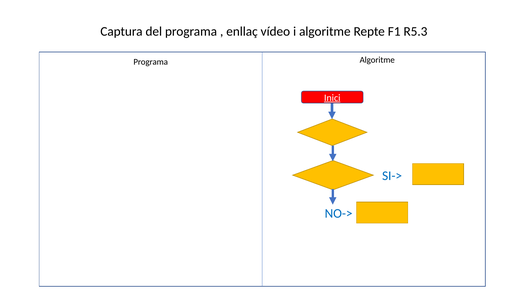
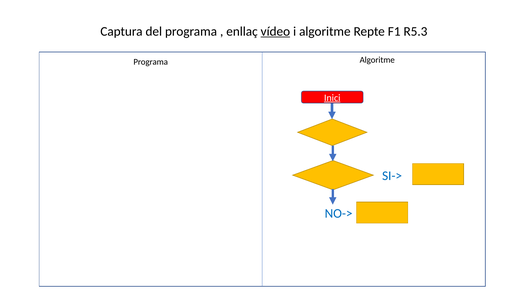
vídeo underline: none -> present
